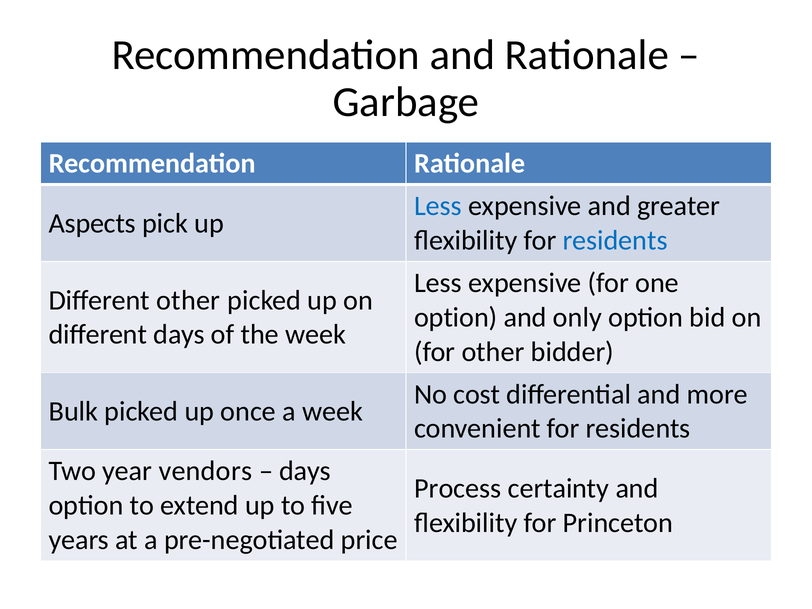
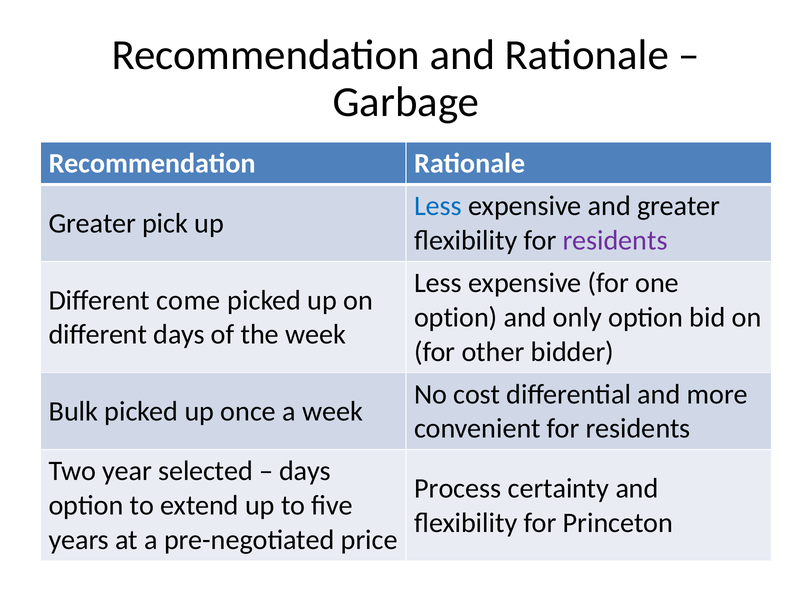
Aspects at (92, 223): Aspects -> Greater
residents at (615, 241) colour: blue -> purple
Different other: other -> come
vendors: vendors -> selected
